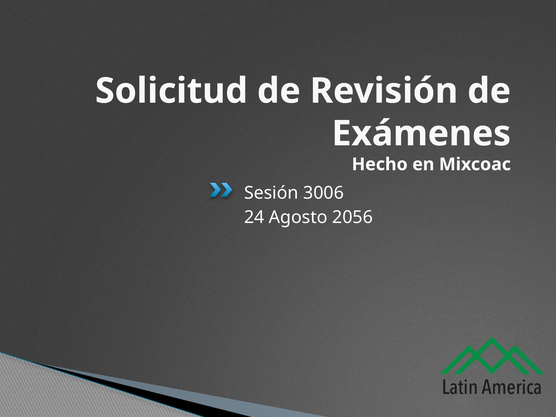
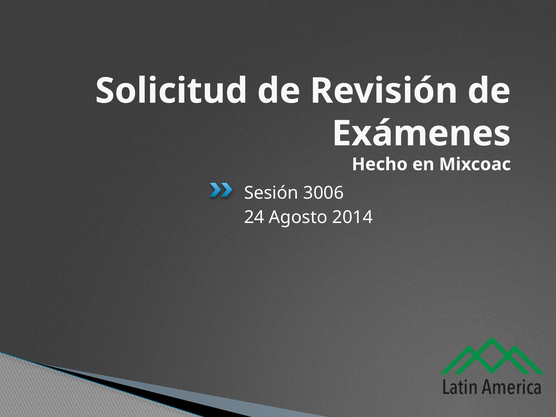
2056: 2056 -> 2014
